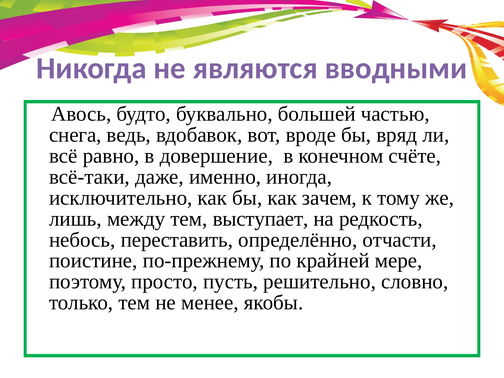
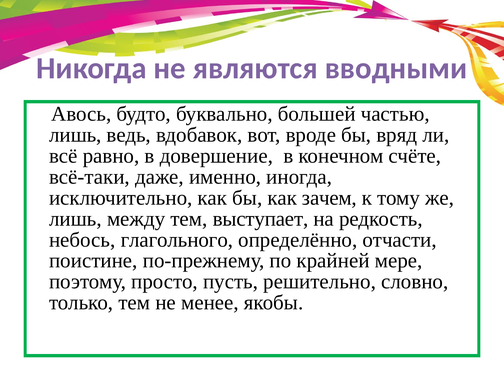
снега at (75, 135): снега -> лишь
переставить: переставить -> глагольного
